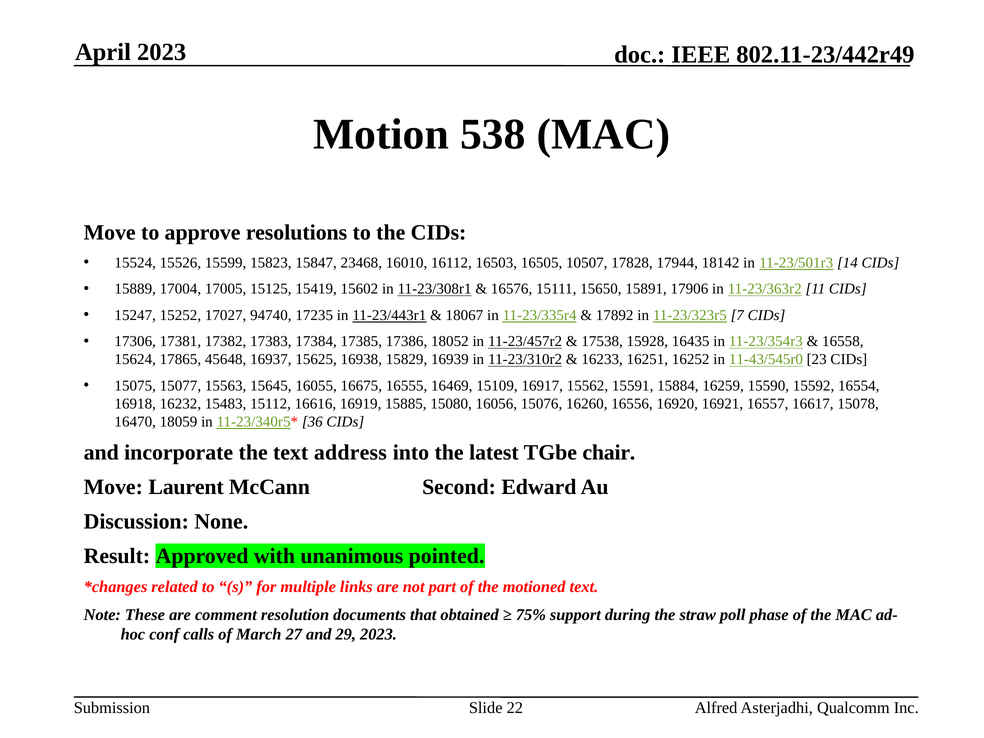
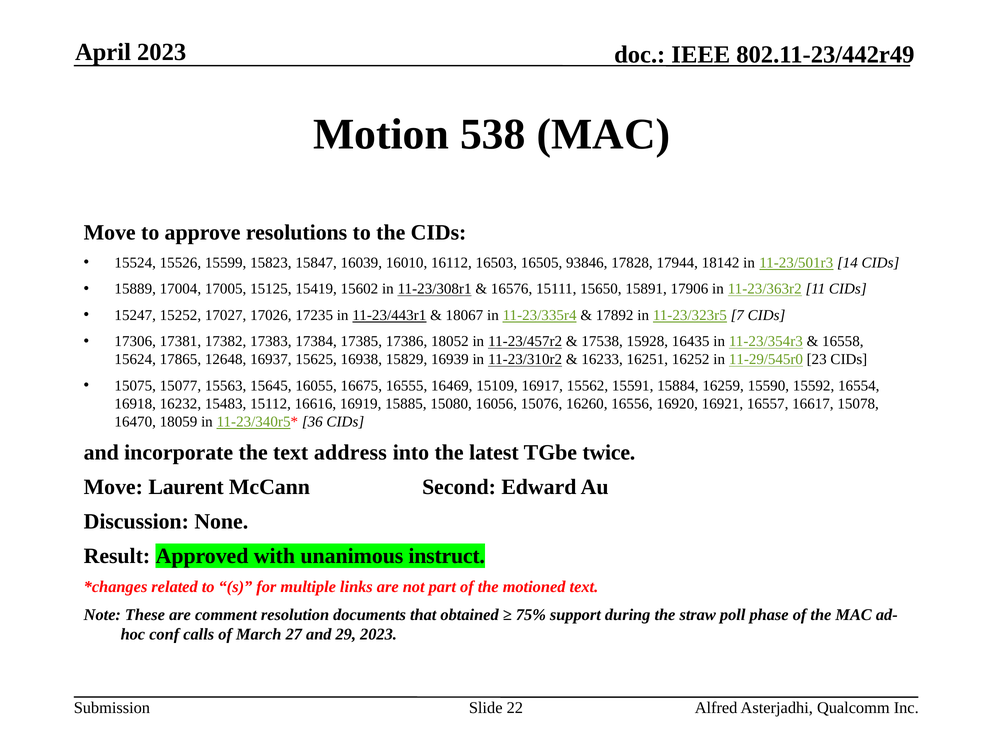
23468: 23468 -> 16039
10507: 10507 -> 93846
94740: 94740 -> 17026
45648: 45648 -> 12648
11-43/545r0: 11-43/545r0 -> 11-29/545r0
chair: chair -> twice
pointed: pointed -> instruct
